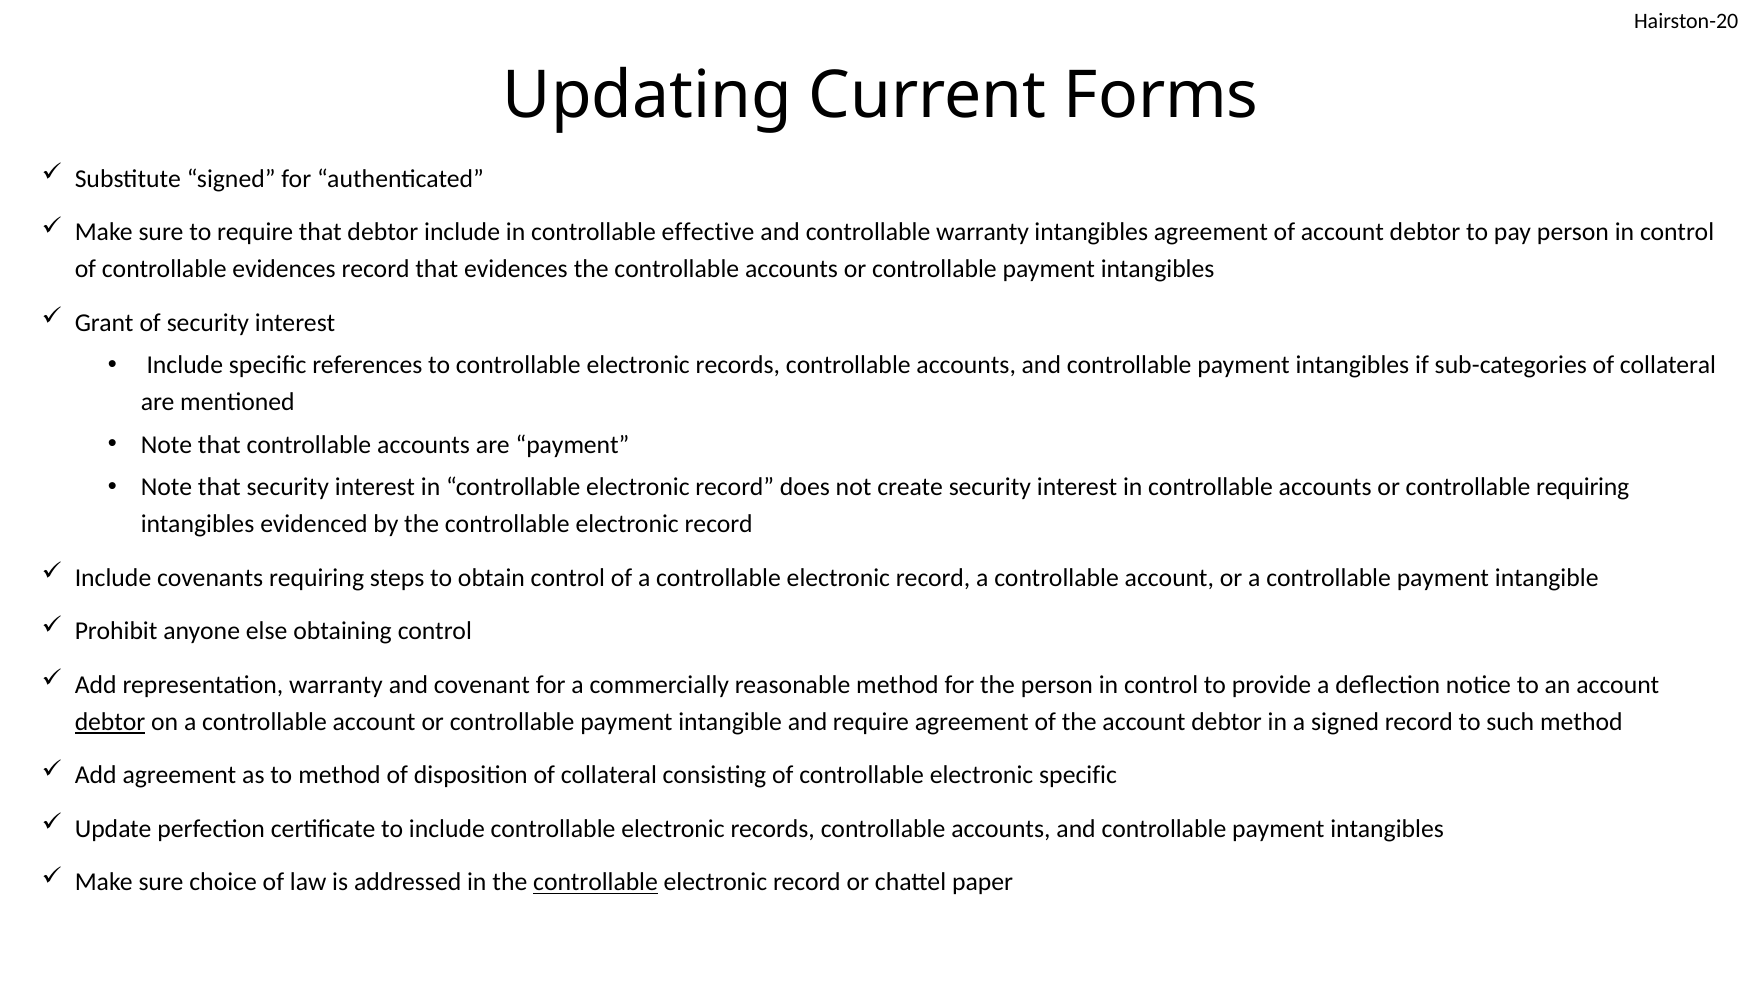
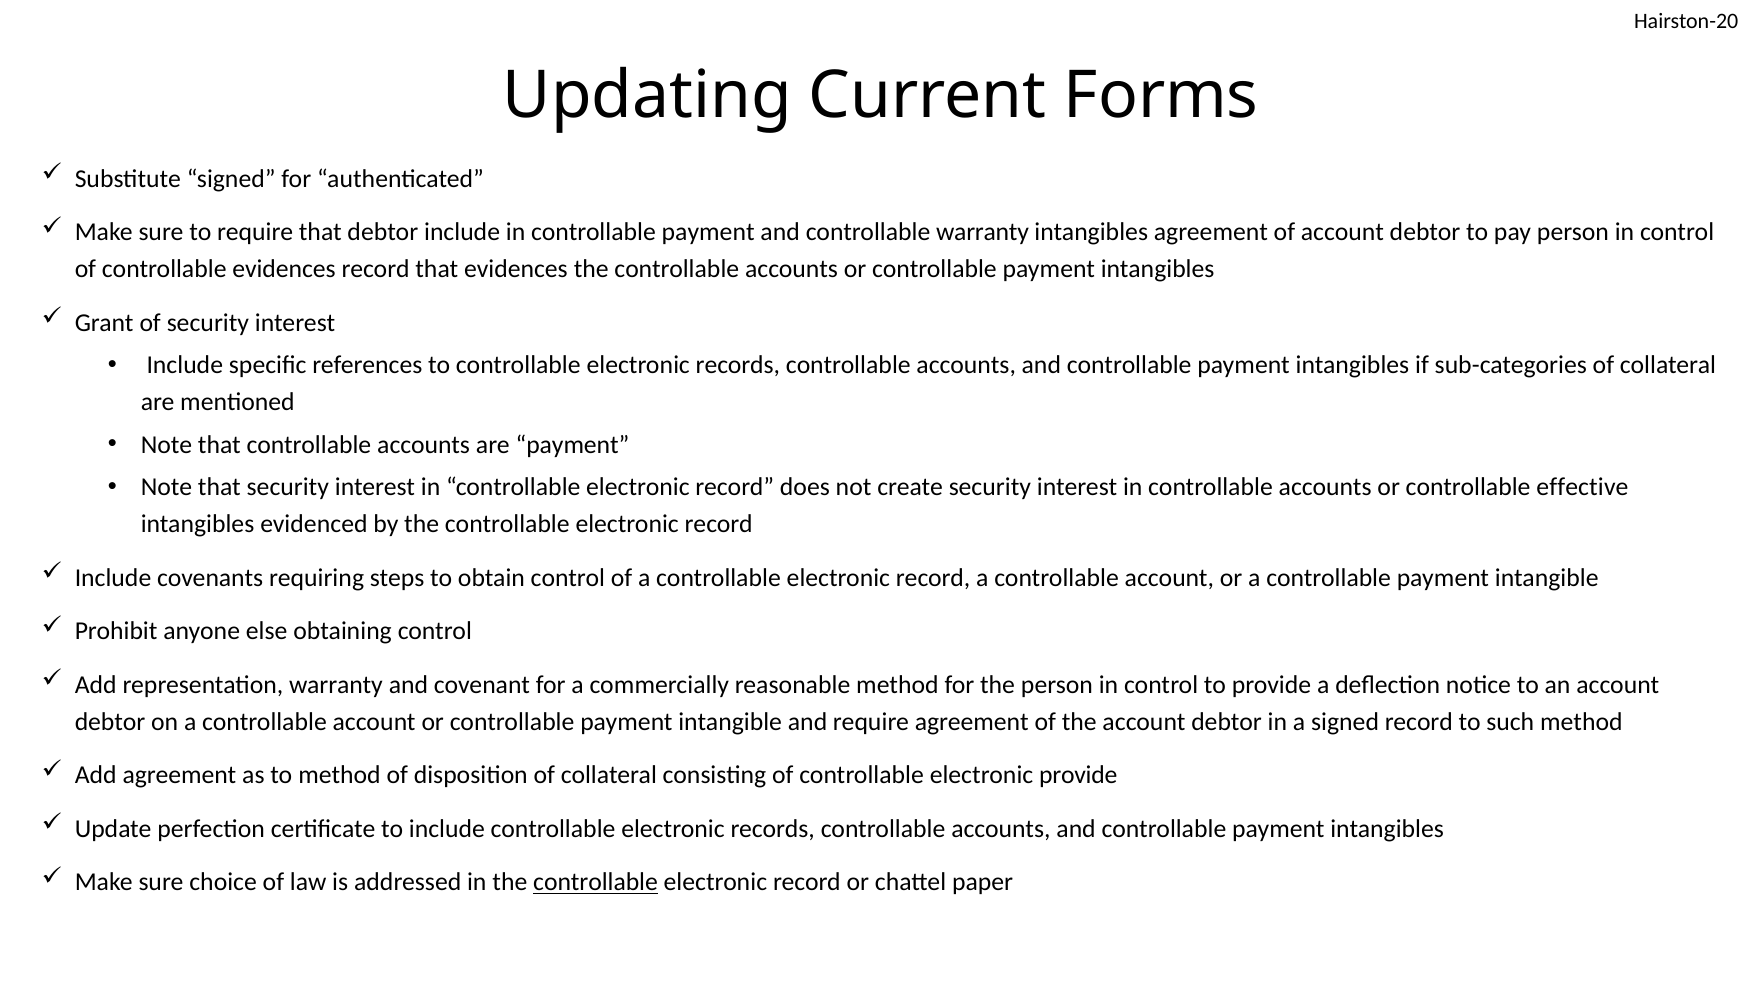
in controllable effective: effective -> payment
controllable requiring: requiring -> effective
debtor at (110, 722) underline: present -> none
electronic specific: specific -> provide
